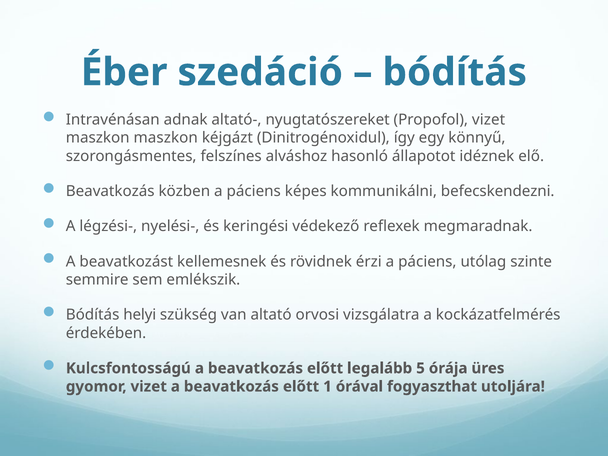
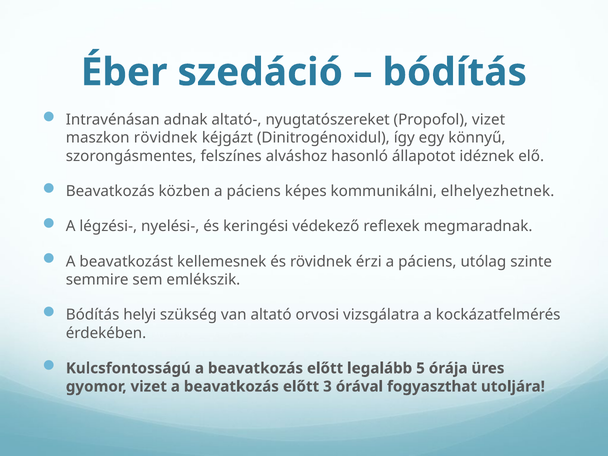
maszkon maszkon: maszkon -> rövidnek
befecskendezni: befecskendezni -> elhelyezhetnek
1: 1 -> 3
